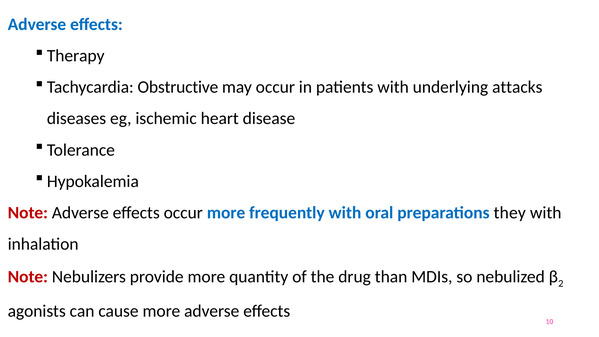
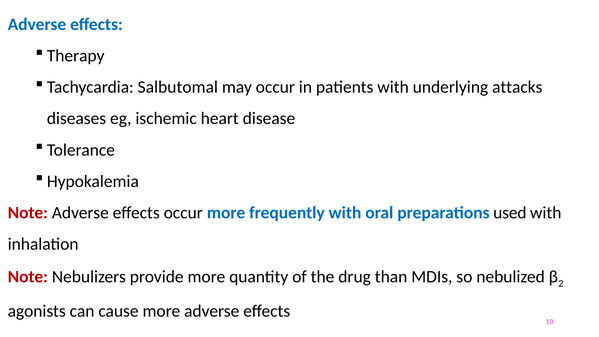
Obstructive: Obstructive -> Salbutomal
they: they -> used
